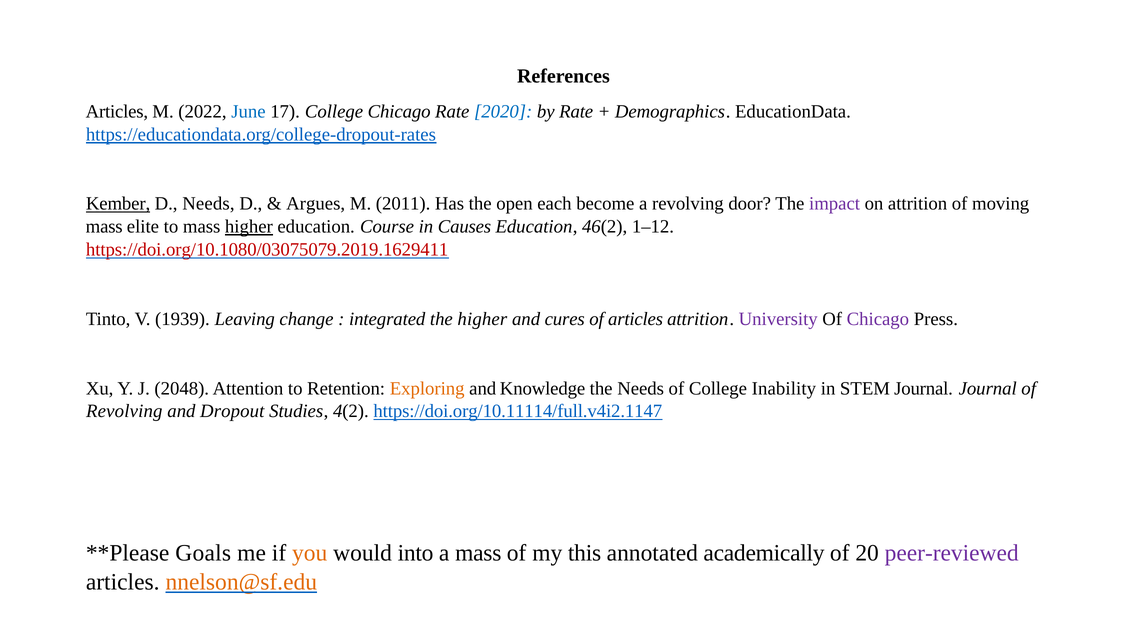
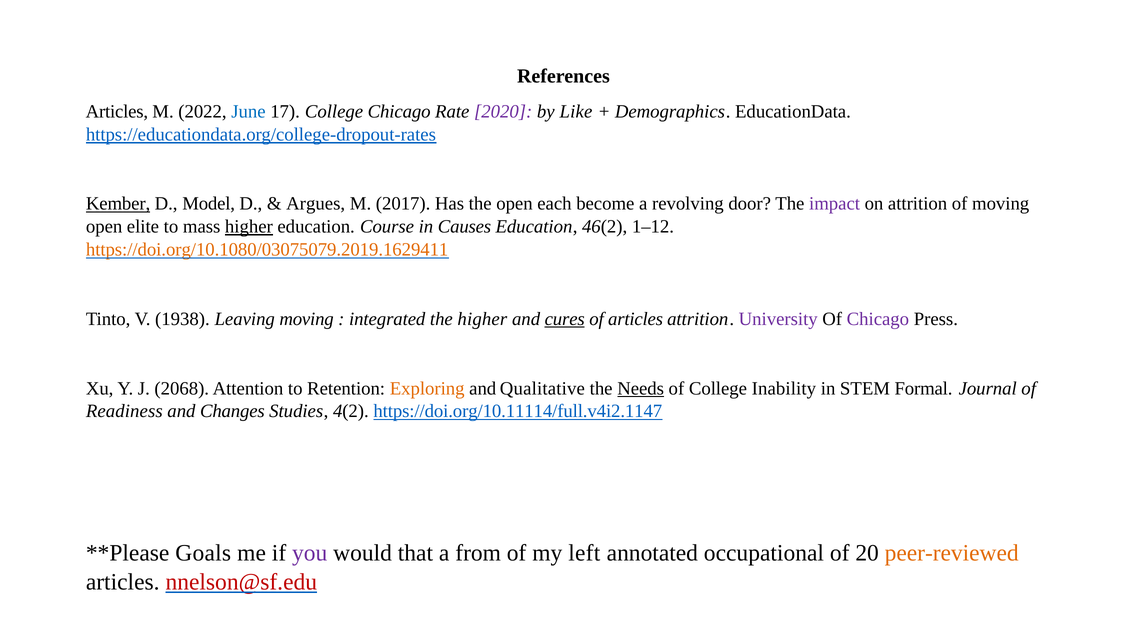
2020 colour: blue -> purple
by Rate: Rate -> Like
D Needs: Needs -> Model
2011: 2011 -> 2017
mass at (104, 227): mass -> open
https://doi.org/10.1080/03075079.2019.1629411 colour: red -> orange
1939: 1939 -> 1938
Leaving change: change -> moving
cures underline: none -> present
2048: 2048 -> 2068
Knowledge: Knowledge -> Qualitative
Needs at (641, 388) underline: none -> present
STEM Journal: Journal -> Formal
Revolving at (124, 411): Revolving -> Readiness
Dropout: Dropout -> Changes
you colour: orange -> purple
into: into -> that
a mass: mass -> from
this: this -> left
academically: academically -> occupational
peer-reviewed colour: purple -> orange
nnelson@sf.edu colour: orange -> red
